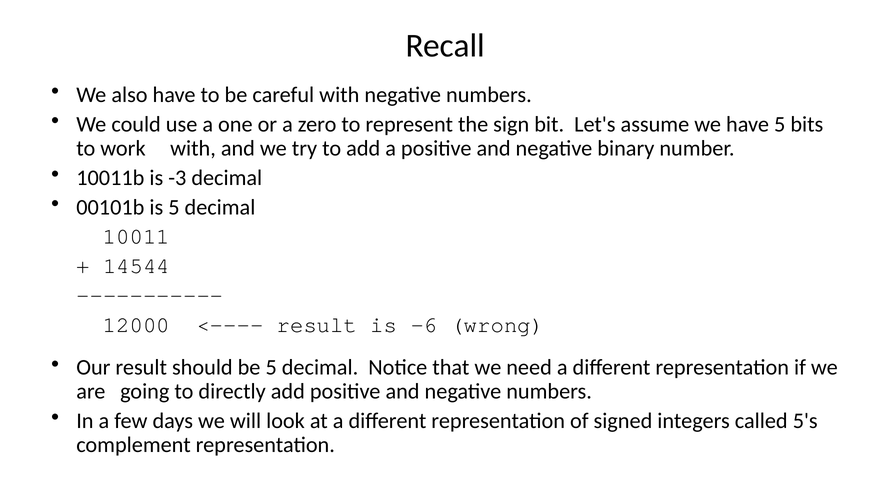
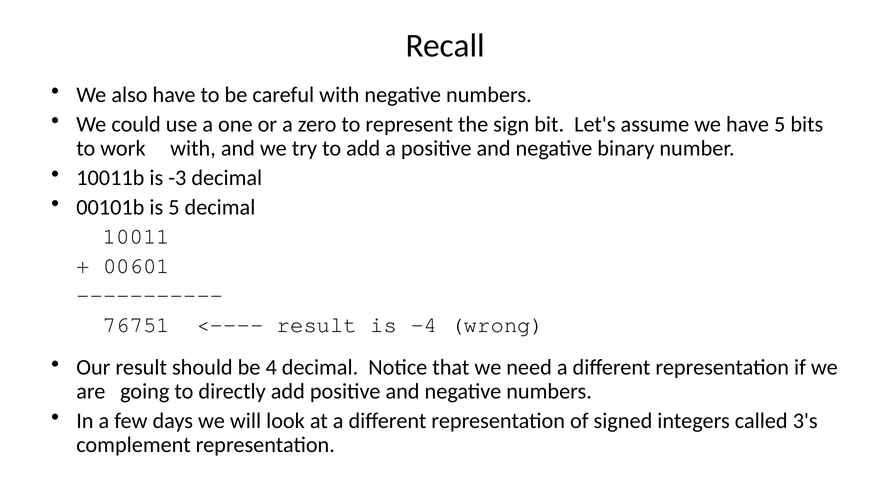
14544: 14544 -> 00601
12000: 12000 -> 76751
-6: -6 -> -4
be 5: 5 -> 4
5's: 5's -> 3's
